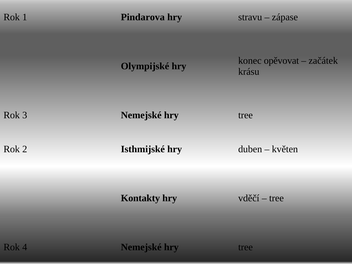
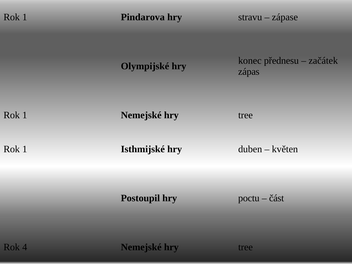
opěvovat: opěvovat -> přednesu
krásu: krásu -> zápas
3 at (25, 115): 3 -> 1
2 at (25, 149): 2 -> 1
Kontakty: Kontakty -> Postoupil
vděčí: vděčí -> poctu
tree at (276, 198): tree -> část
